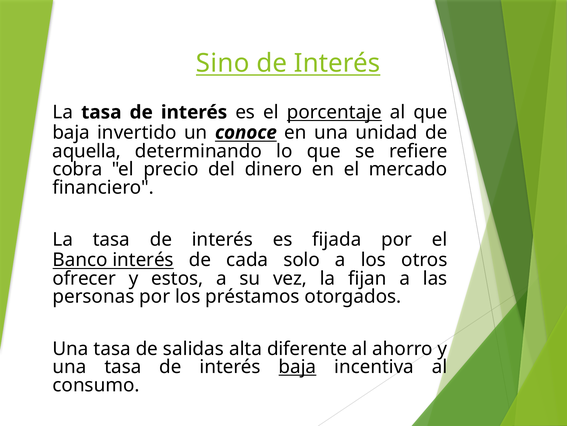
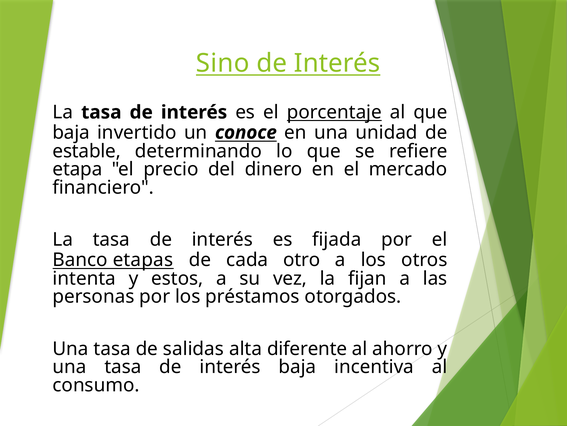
aquella: aquella -> estable
cobra: cobra -> etapa
Banco interés: interés -> etapas
solo: solo -> otro
ofrecer: ofrecer -> intenta
baja at (297, 366) underline: present -> none
